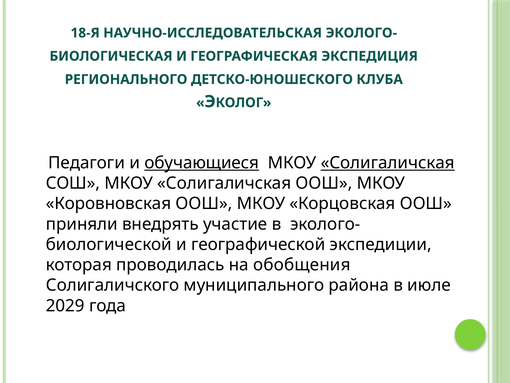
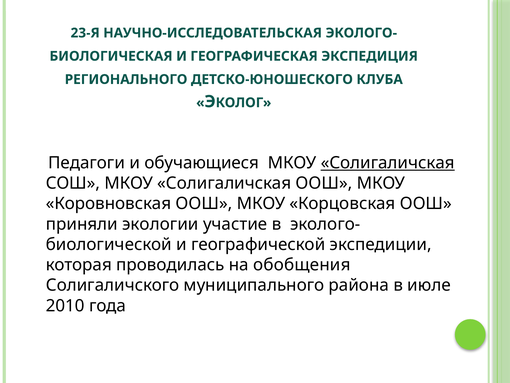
18-Я: 18-Я -> 23-Я
обучающиеся underline: present -> none
внедрять: внедрять -> экологии
2029: 2029 -> 2010
